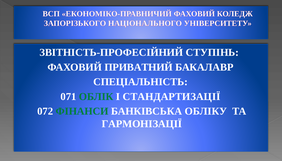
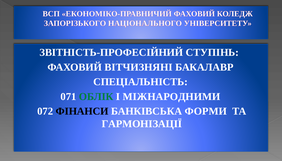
ПРИВАТНИЙ: ПРИВАТНИЙ -> ВІТЧИЗНЯНІ
СТАНДАРТИЗАЦІЇ: СТАНДАРТИЗАЦІЇ -> МІЖНАРОДНИМИ
ФІНАНСИ colour: green -> black
ОБЛІКУ: ОБЛІКУ -> ФОРМИ
